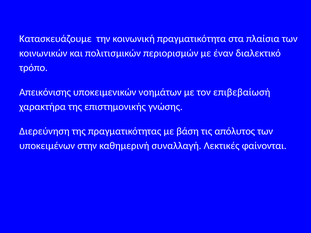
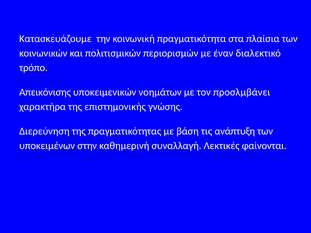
επιβεβαίωσή: επιβεβαίωσή -> προσλμβάνει
απόλυτος: απόλυτος -> ανάπτυξη
